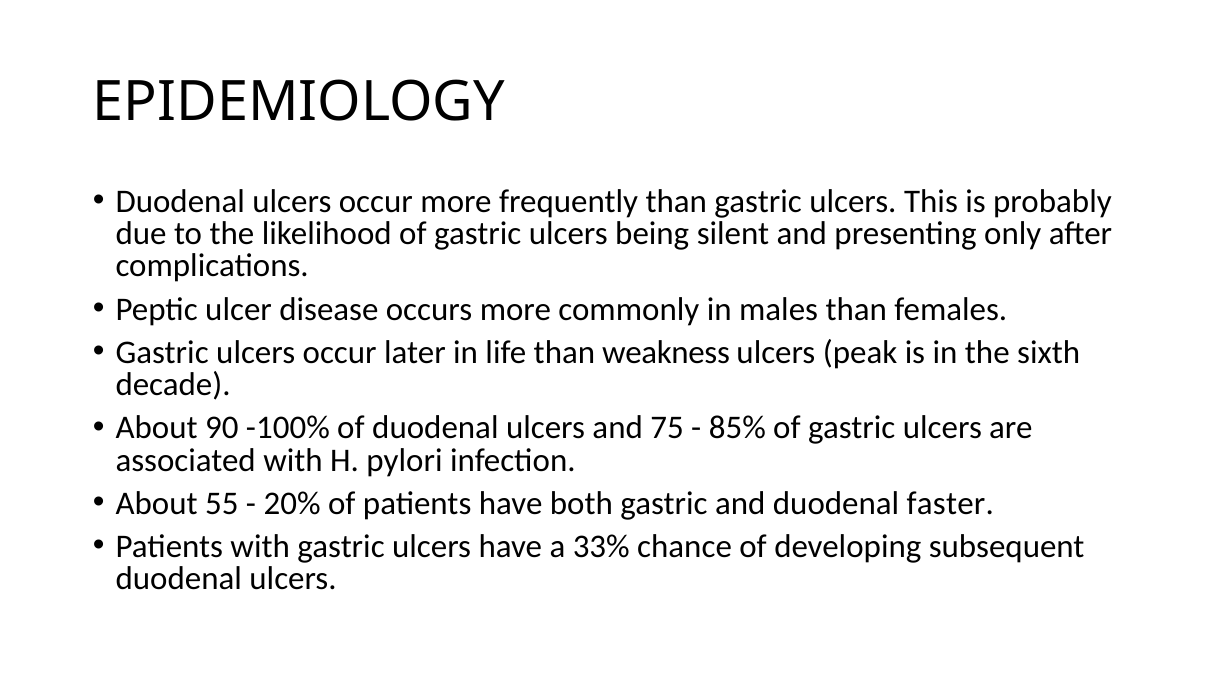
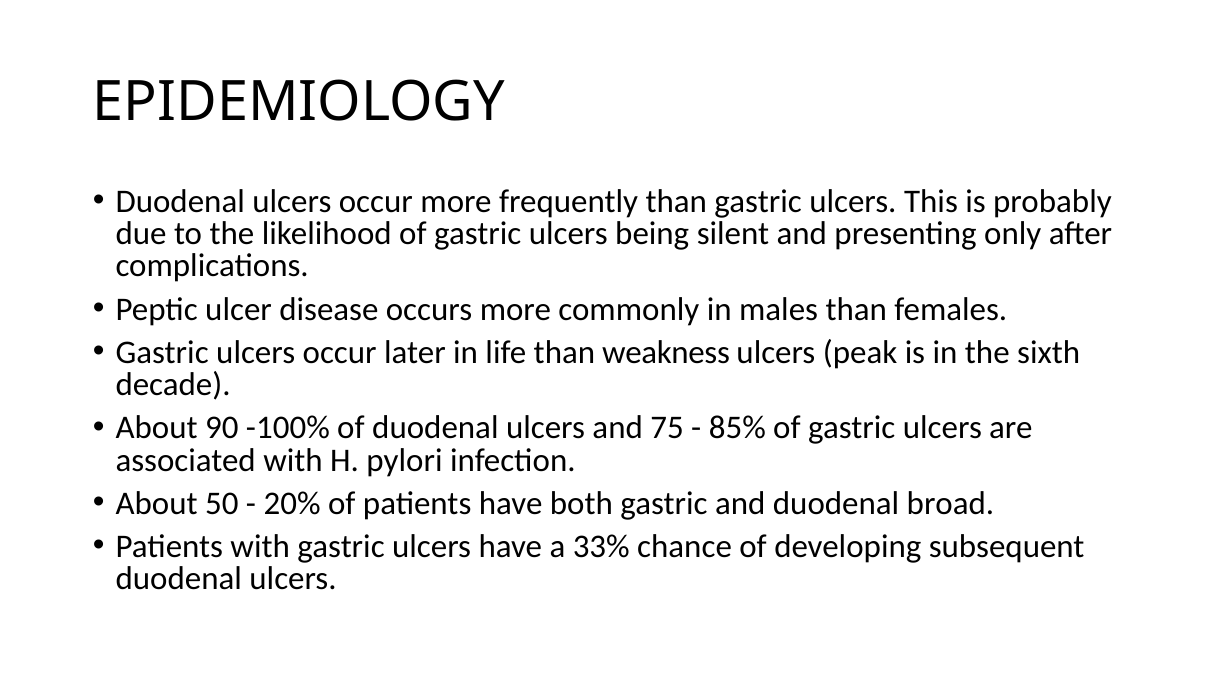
55: 55 -> 50
faster: faster -> broad
